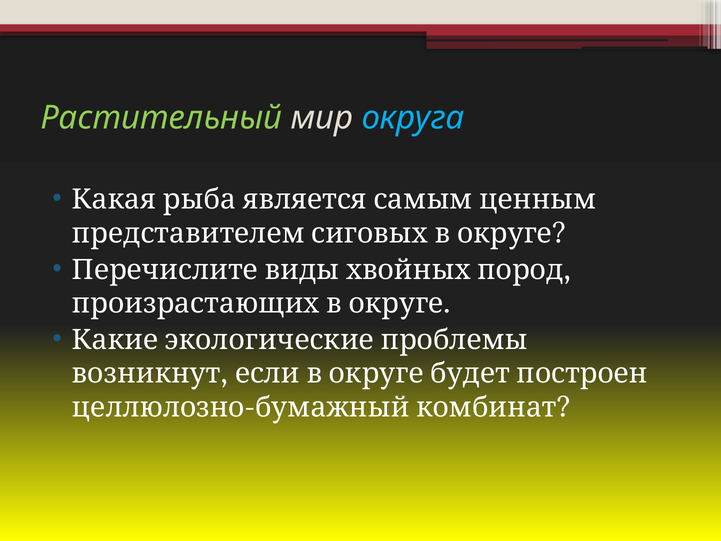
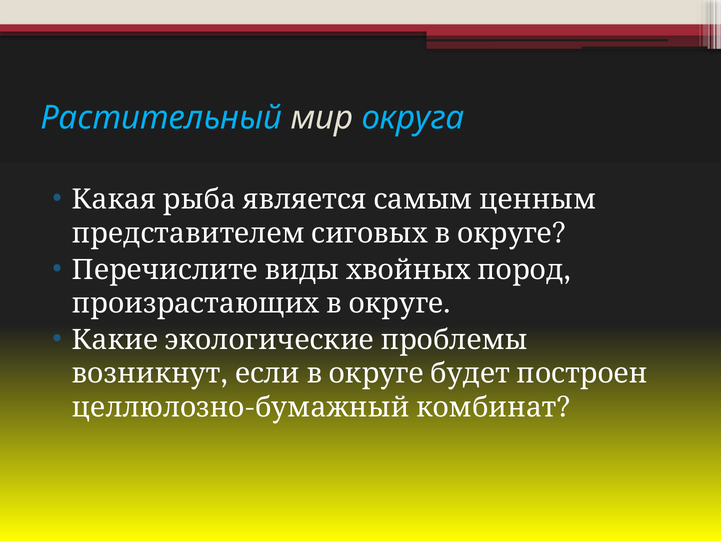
Растительный colour: light green -> light blue
